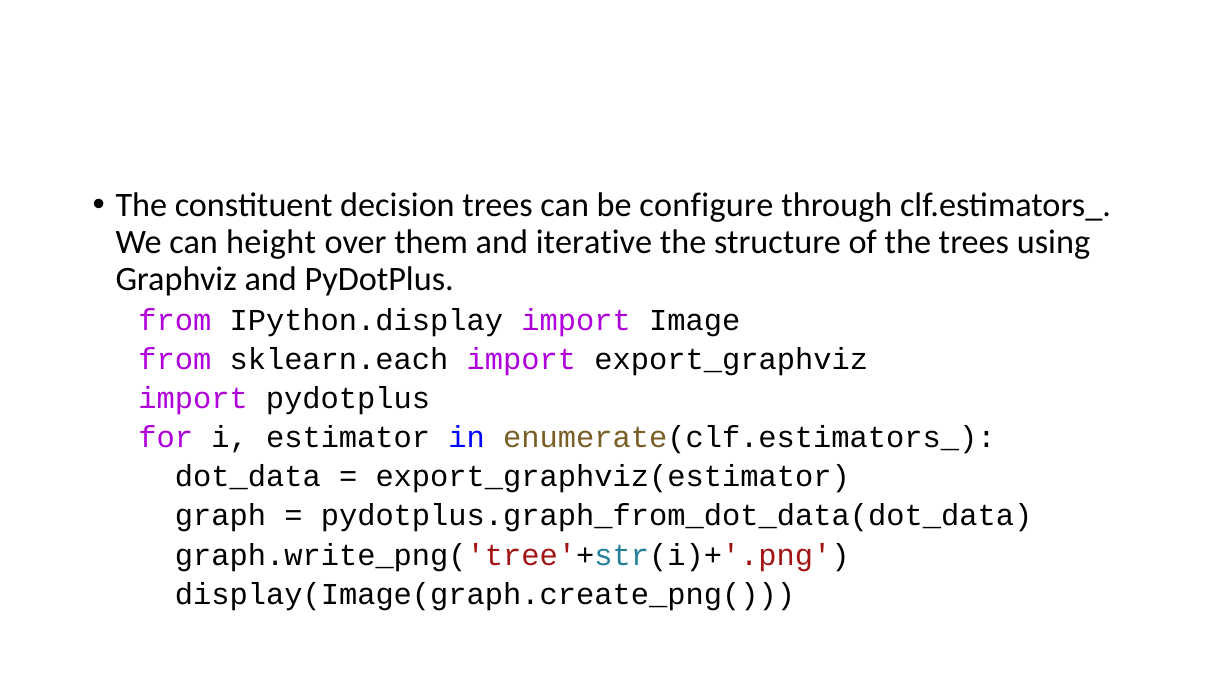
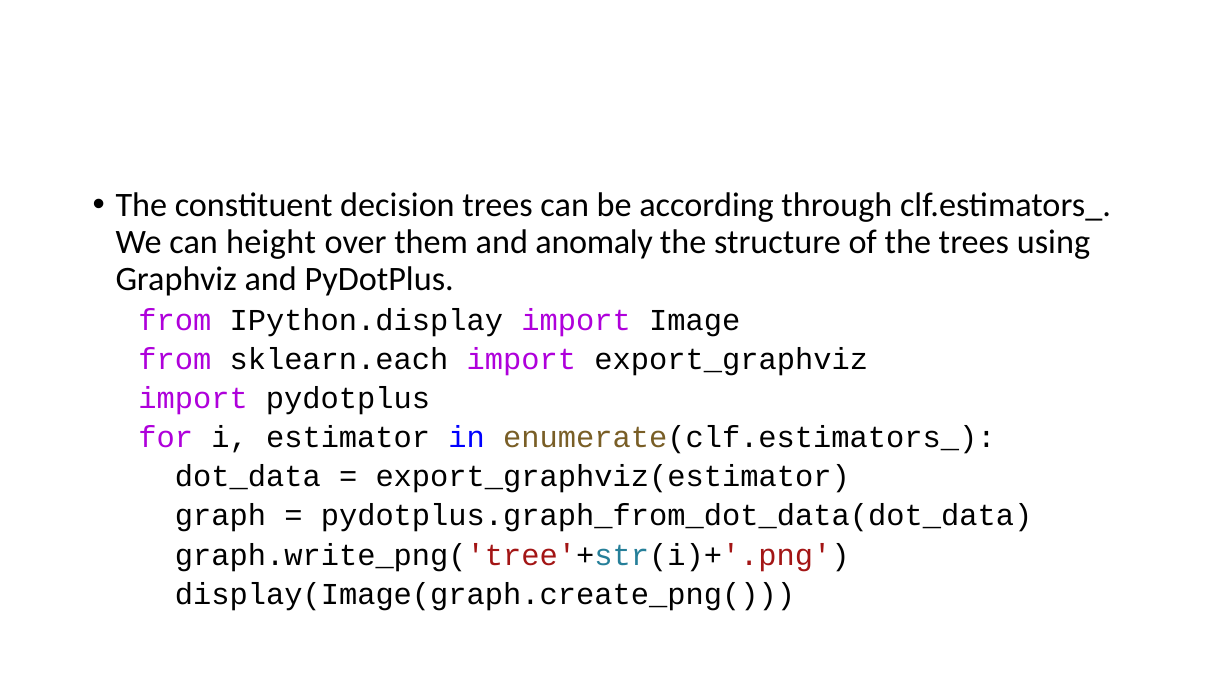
configure: configure -> according
iterative: iterative -> anomaly
